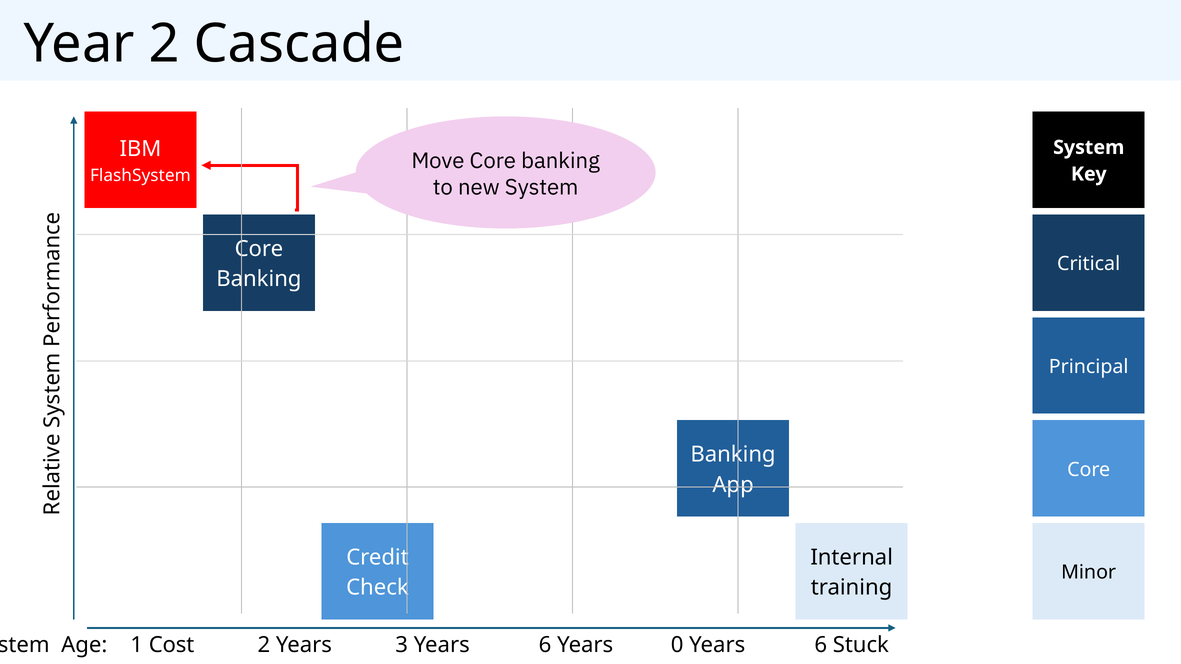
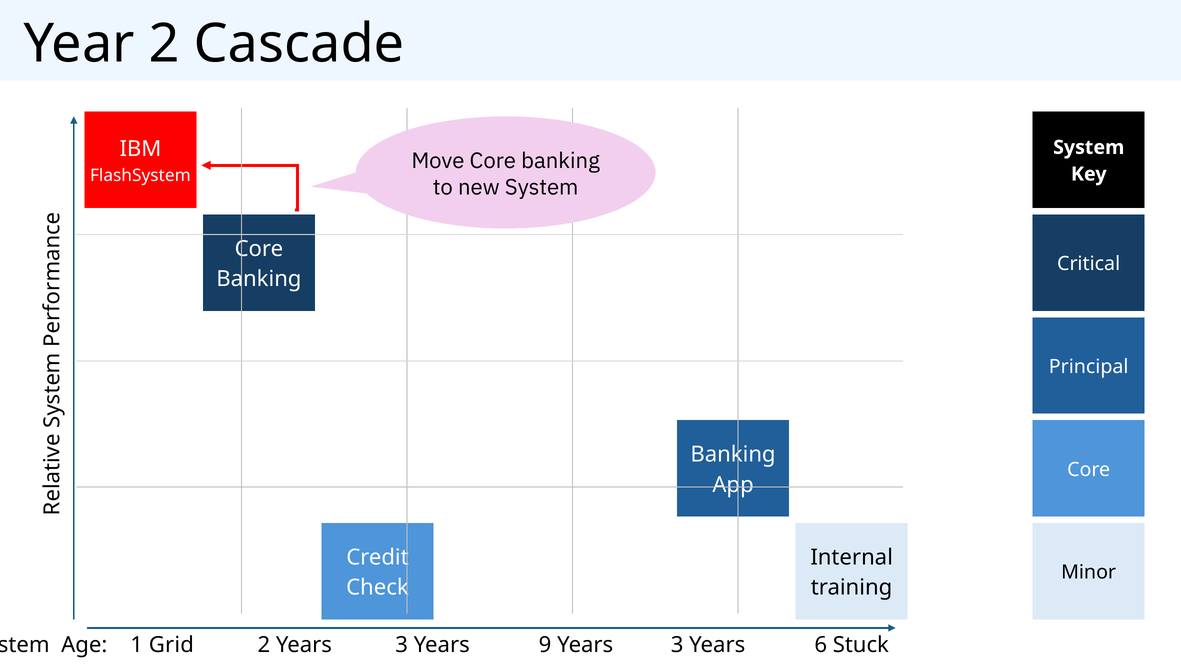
Cost: Cost -> Grid
3 Years 6: 6 -> 9
0 at (677, 645): 0 -> 3
